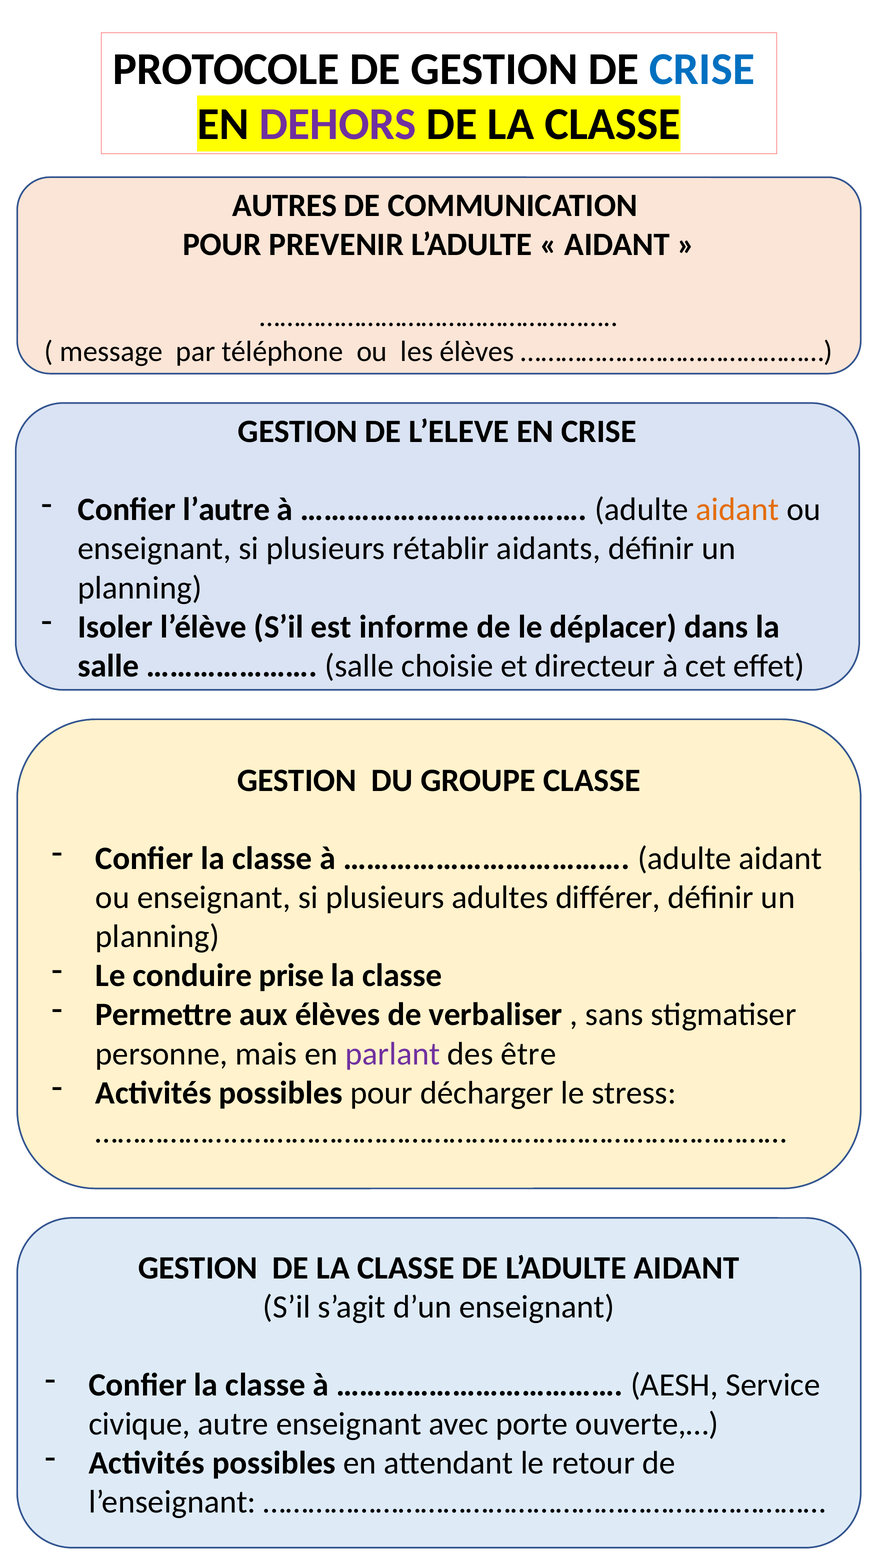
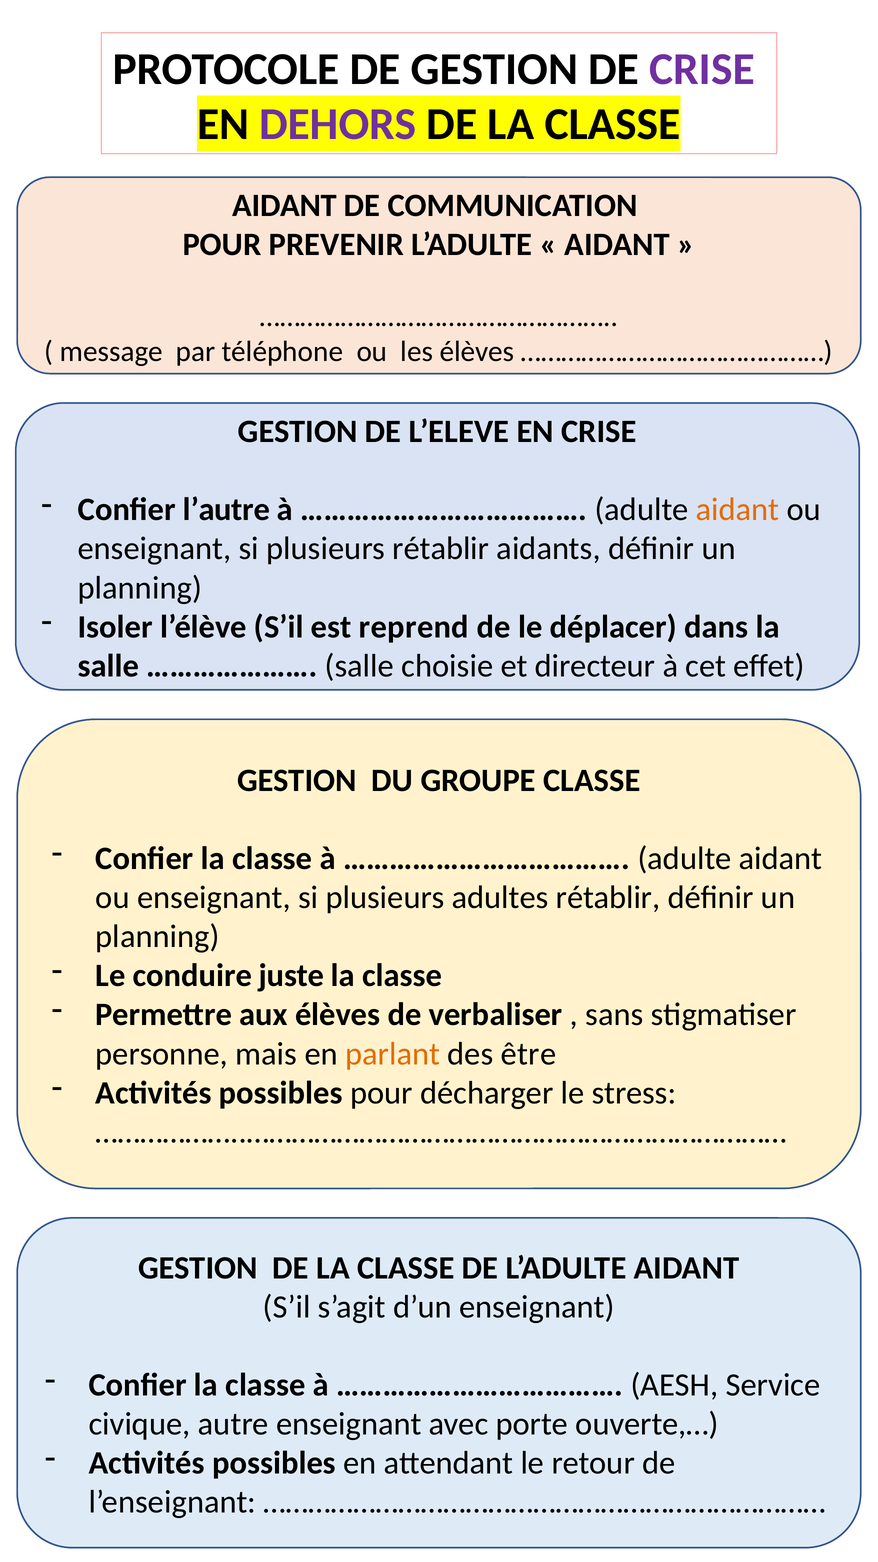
CRISE at (702, 69) colour: blue -> purple
AUTRES at (285, 205): AUTRES -> AIDANT
informe: informe -> reprend
adultes différer: différer -> rétablir
prise: prise -> juste
parlant colour: purple -> orange
